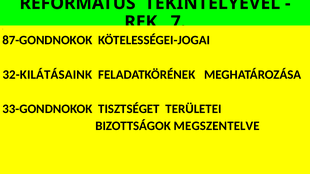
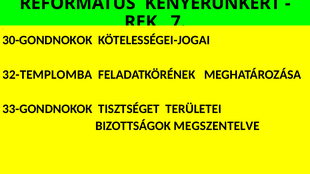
TEKINTÉLYÉVEL: TEKINTÉLYÉVEL -> KENYERÜNKÉRT
87-GONDNOKOK: 87-GONDNOKOK -> 30-GONDNOKOK
32-KILÁTÁSAINK: 32-KILÁTÁSAINK -> 32-TEMPLOMBA
